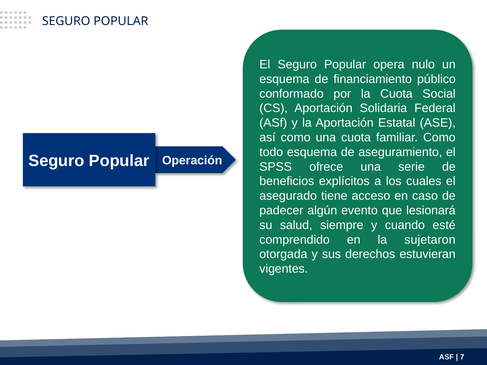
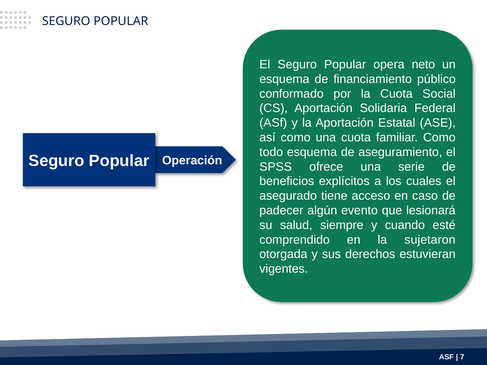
nulo: nulo -> neto
